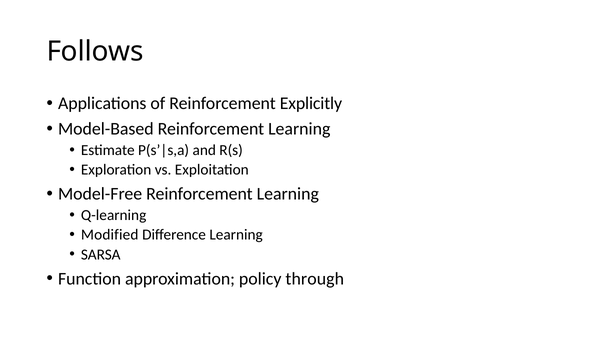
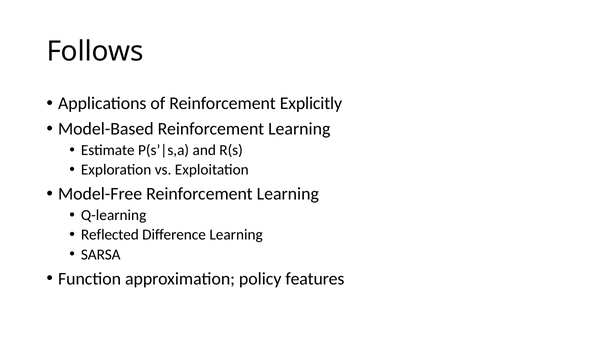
Modified: Modified -> Reflected
through: through -> features
